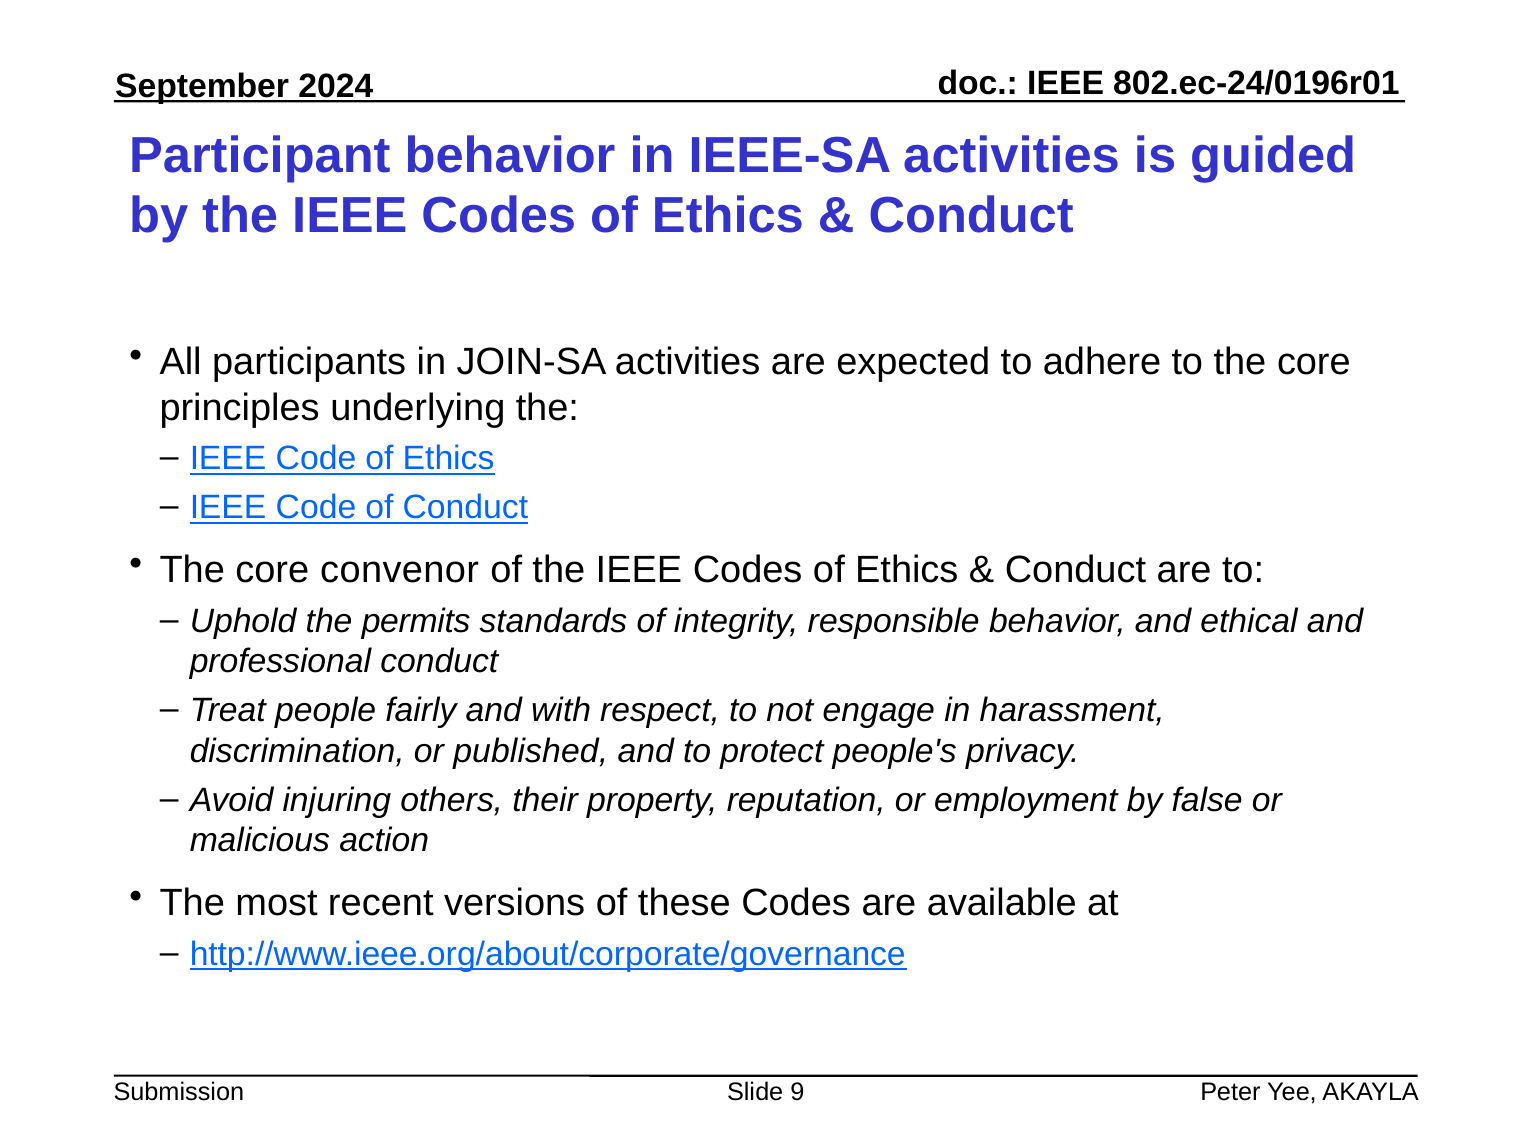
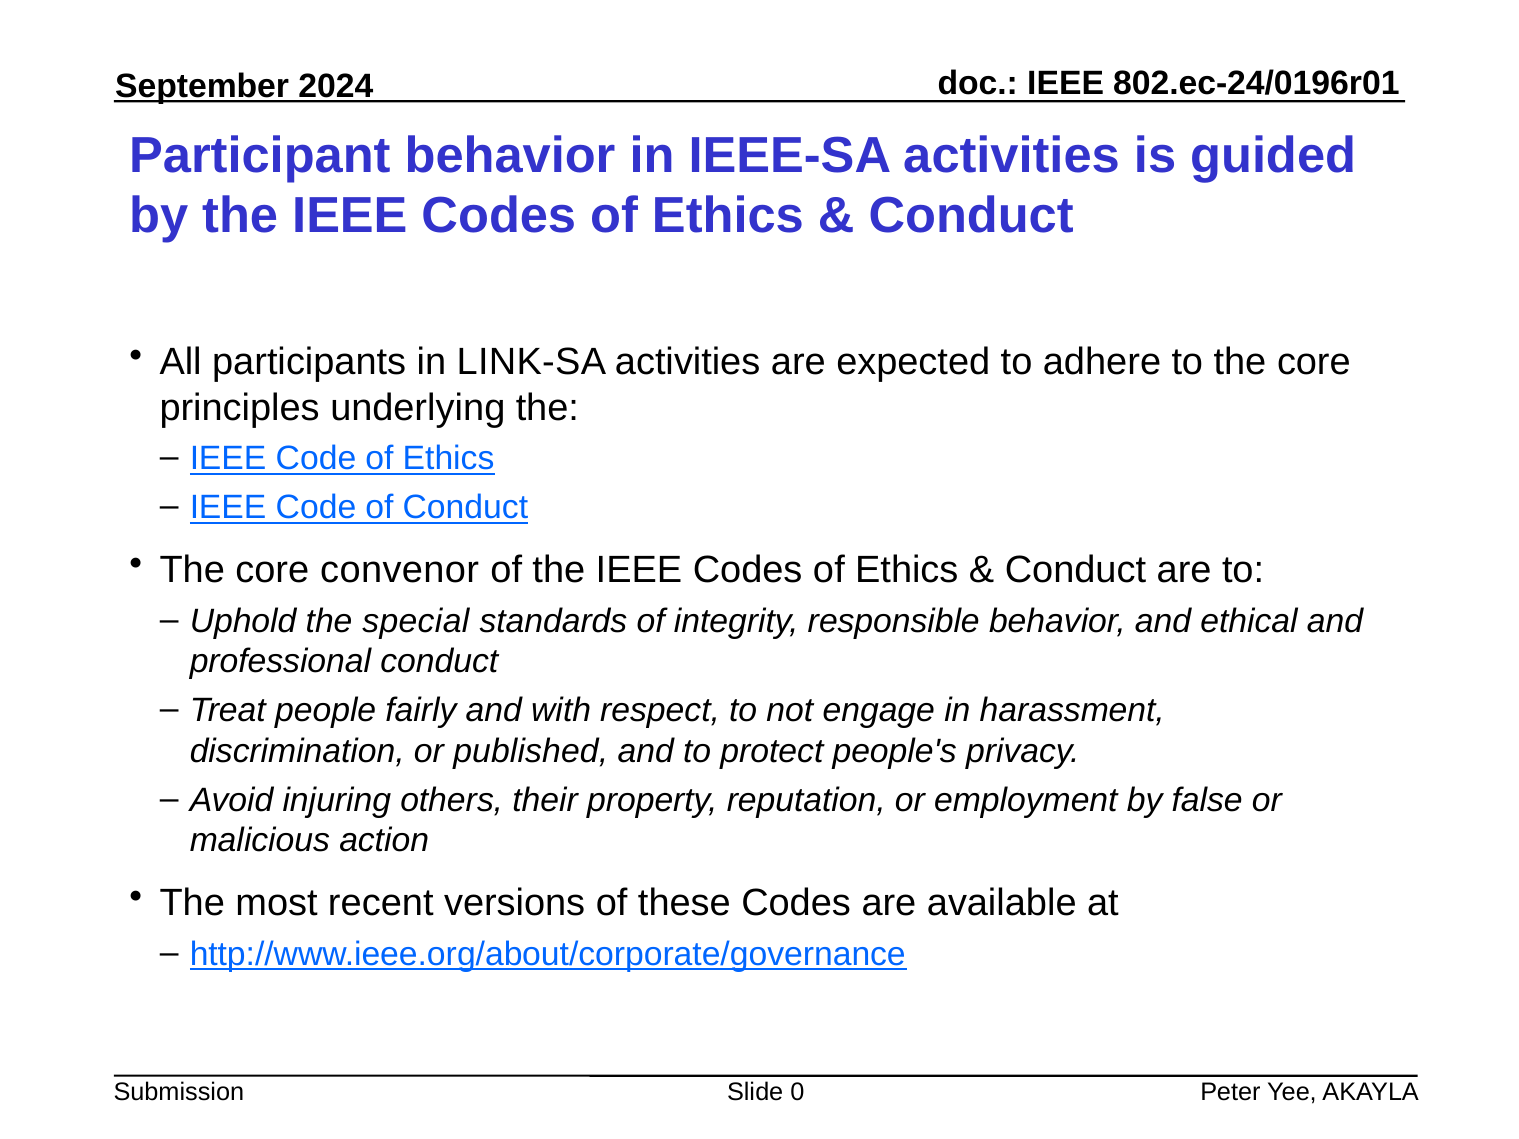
JOIN-SA: JOIN-SA -> LINK-SA
permits: permits -> special
9: 9 -> 0
